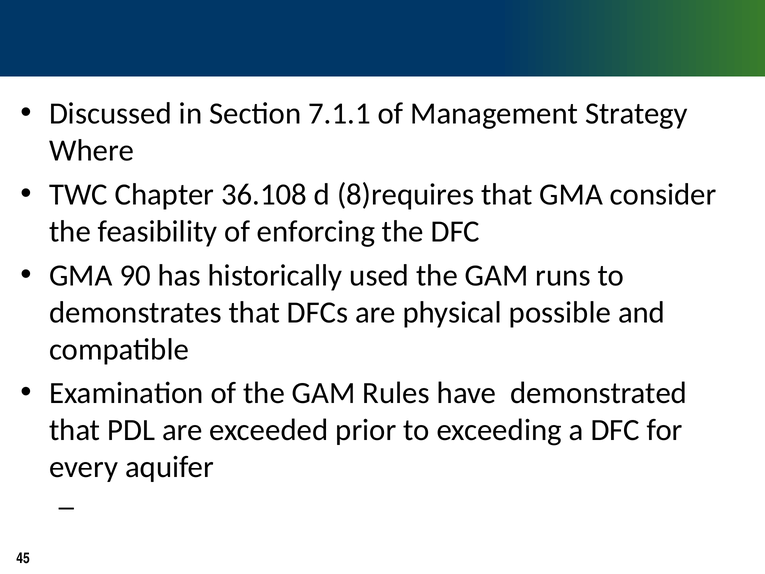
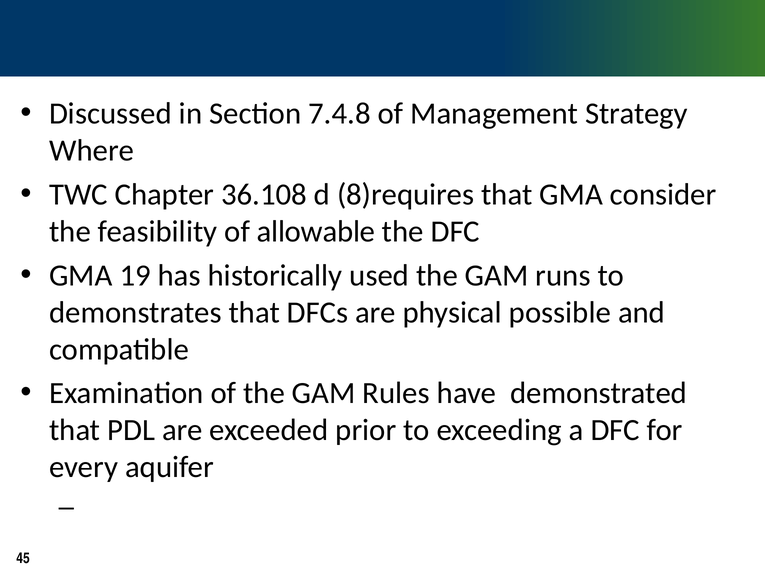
7.1.1: 7.1.1 -> 7.4.8
enforcing: enforcing -> allowable
90: 90 -> 19
